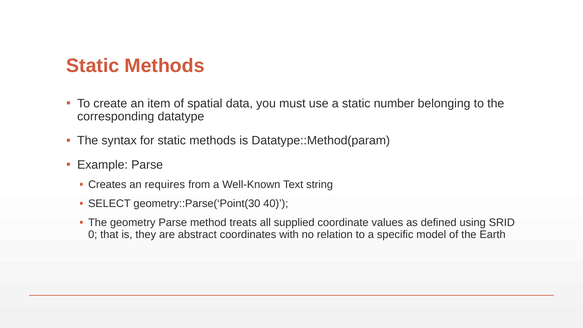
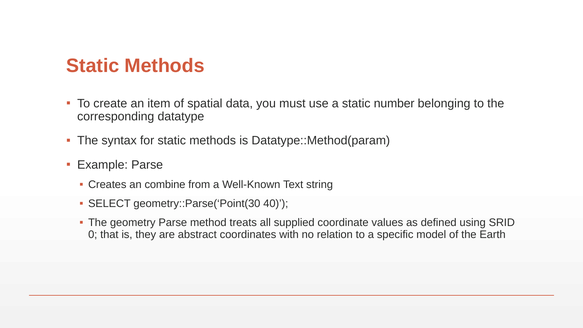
requires: requires -> combine
